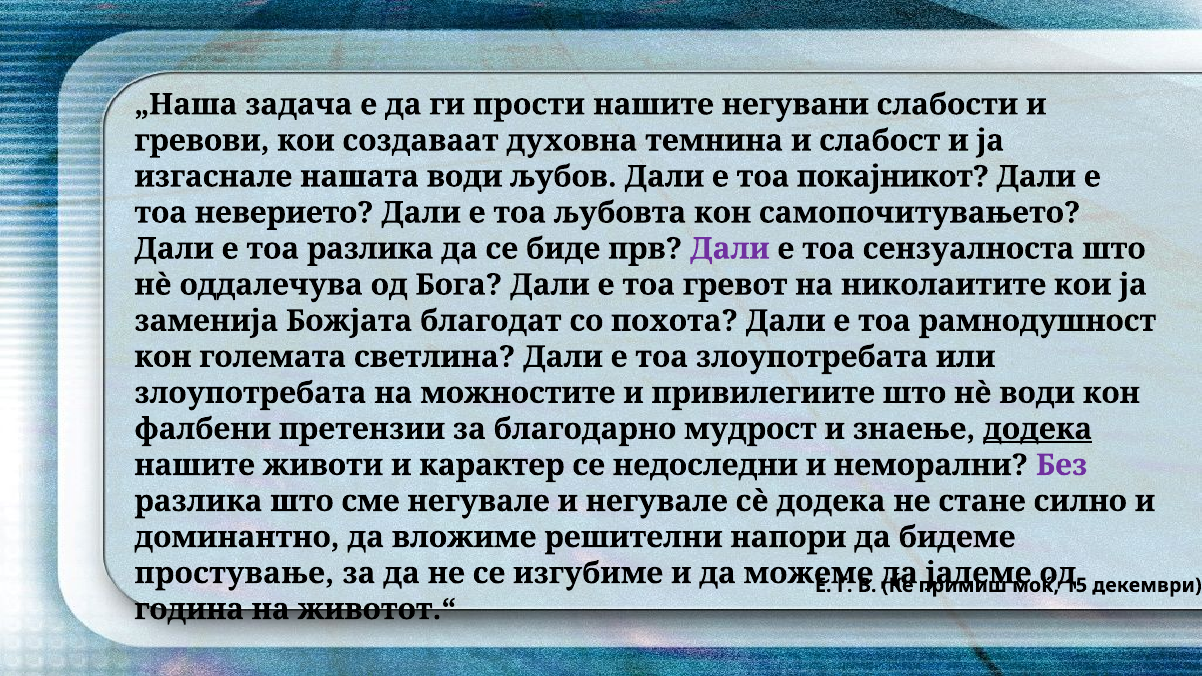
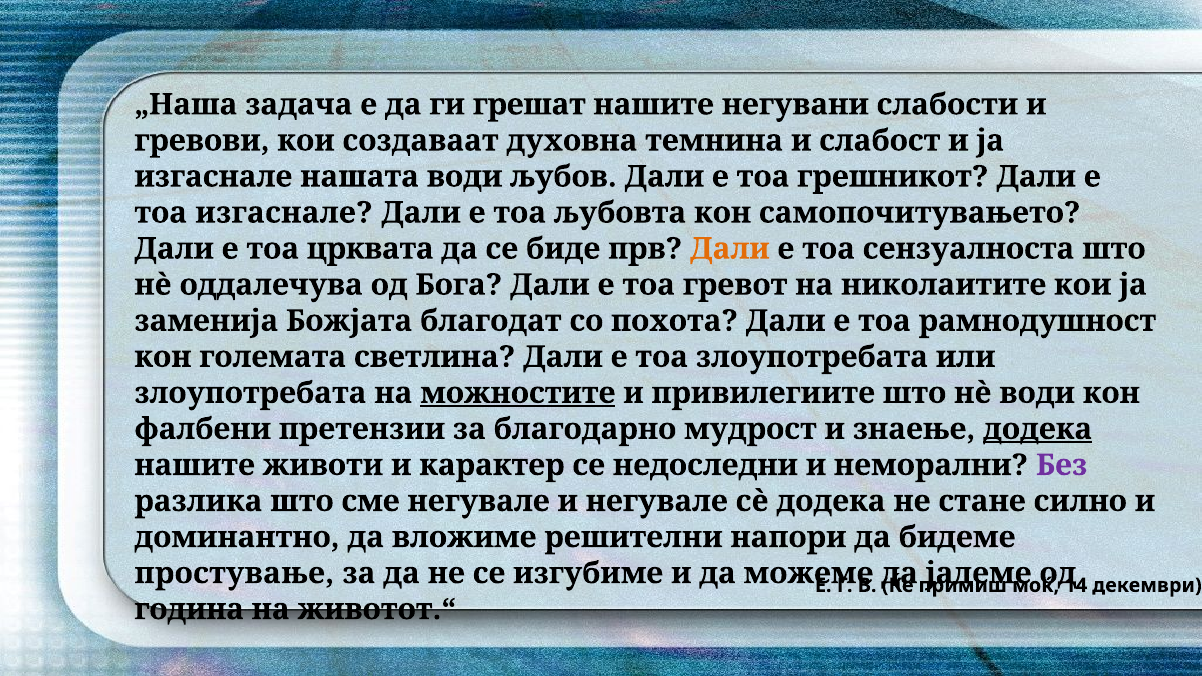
прости: прости -> грешат
покајникот: покајникот -> грешникот
тоа неверието: неверието -> изгаснале
тоа разлика: разлика -> црквата
Дали at (730, 249) colour: purple -> orange
можностите underline: none -> present
15: 15 -> 14
